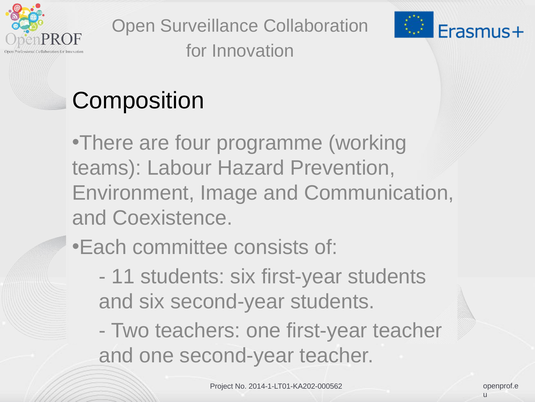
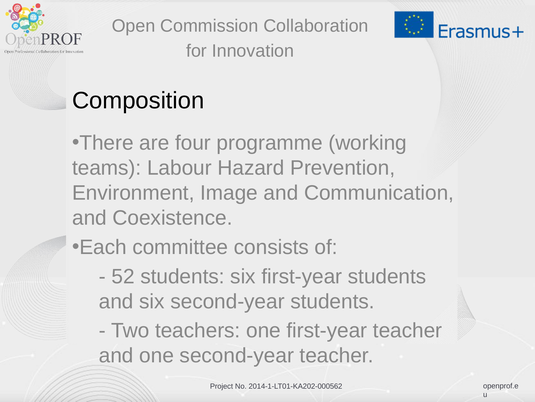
Surveillance: Surveillance -> Commission
11: 11 -> 52
